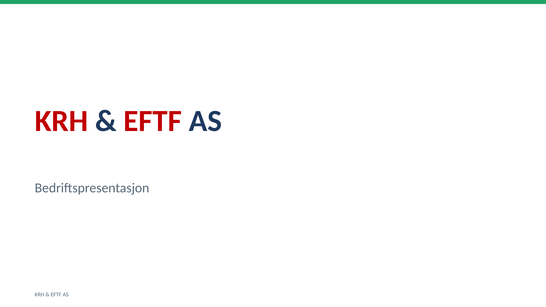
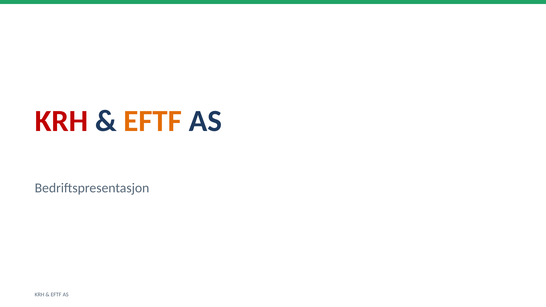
EFTF at (153, 121) colour: red -> orange
